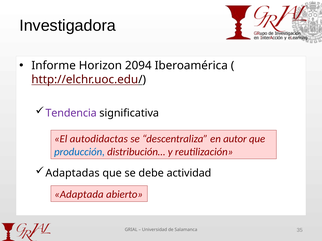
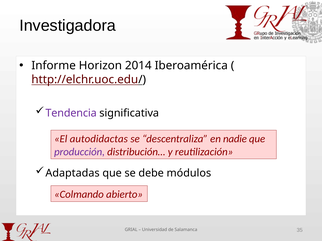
2094: 2094 -> 2014
autor: autor -> nadie
producción colour: blue -> purple
actividad: actividad -> módulos
Adaptada: Adaptada -> Colmando
